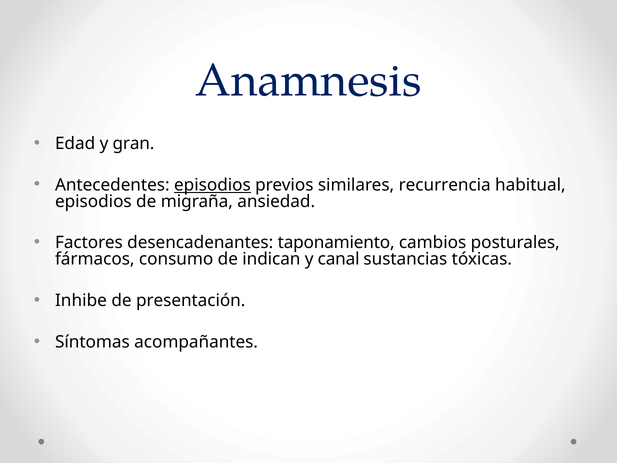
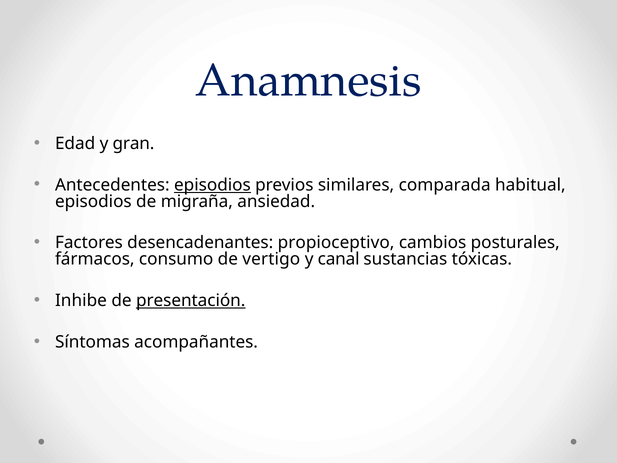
recurrencia: recurrencia -> comparada
taponamiento: taponamiento -> propioceptivo
indican: indican -> vertigo
presentación underline: none -> present
